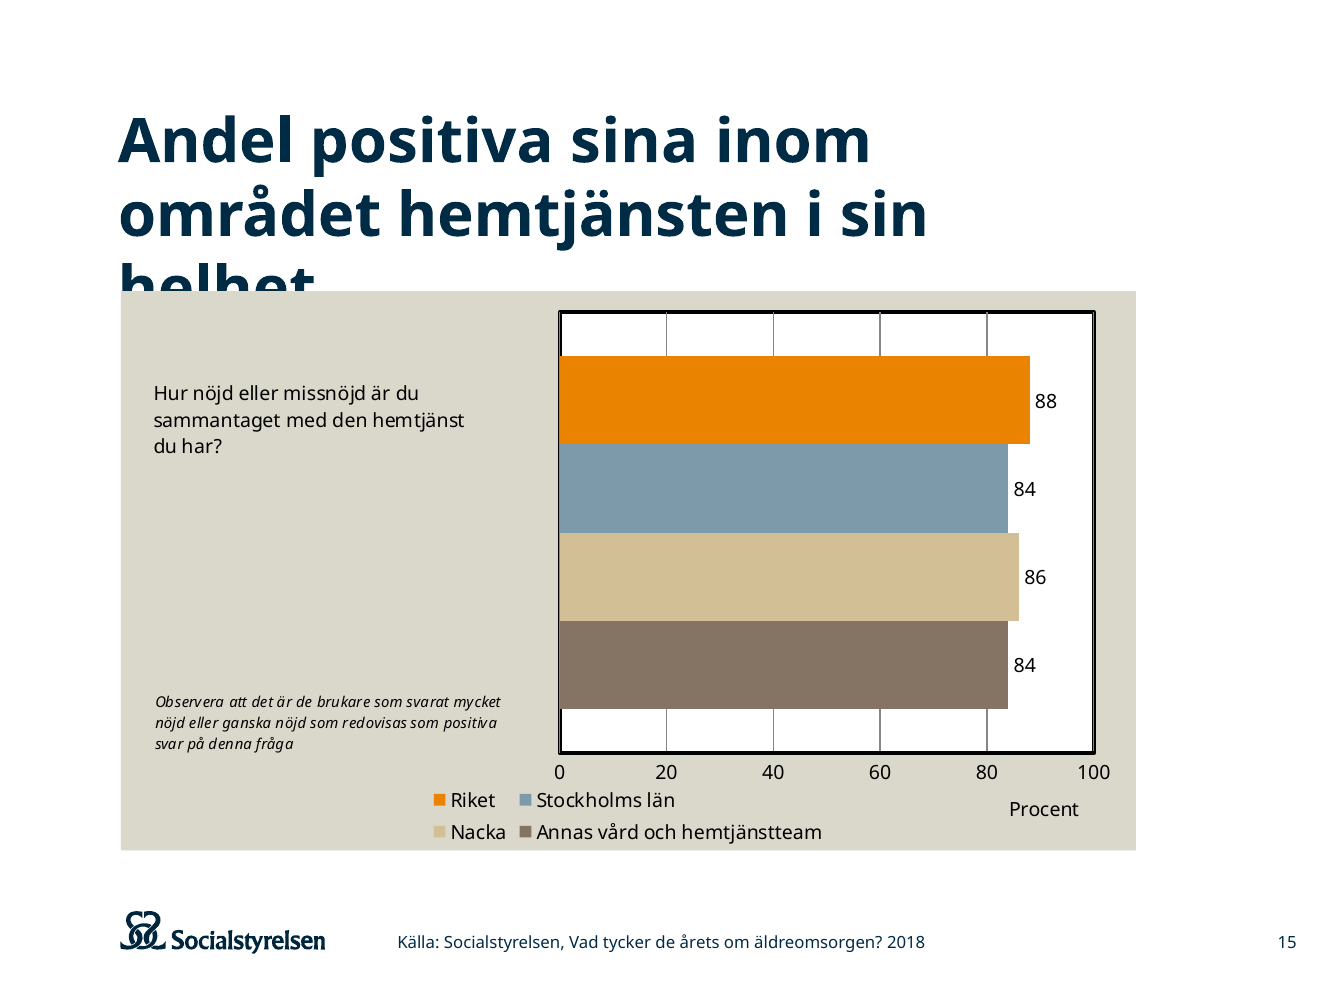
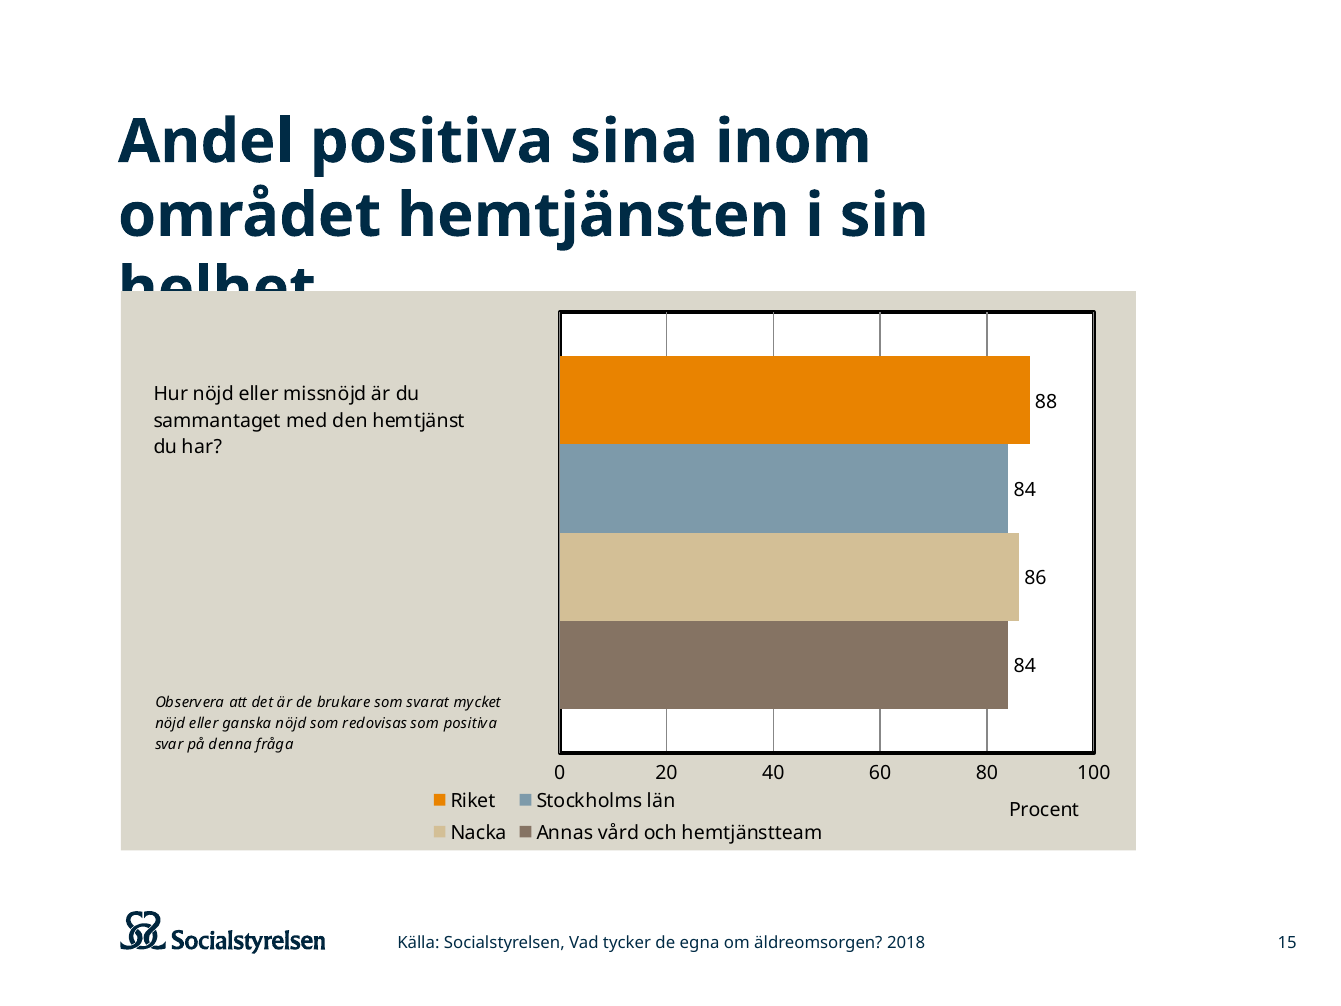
årets: årets -> egna
